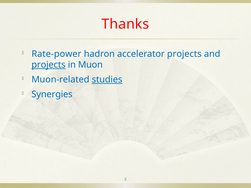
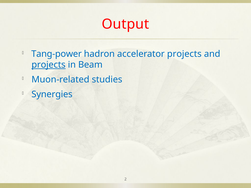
Thanks: Thanks -> Output
Rate-power: Rate-power -> Tang-power
Muon: Muon -> Beam
studies underline: present -> none
